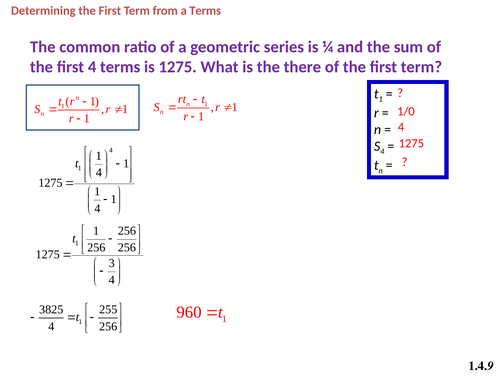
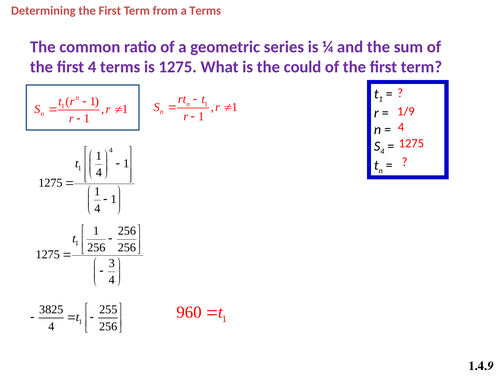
there: there -> could
1/0: 1/0 -> 1/9
